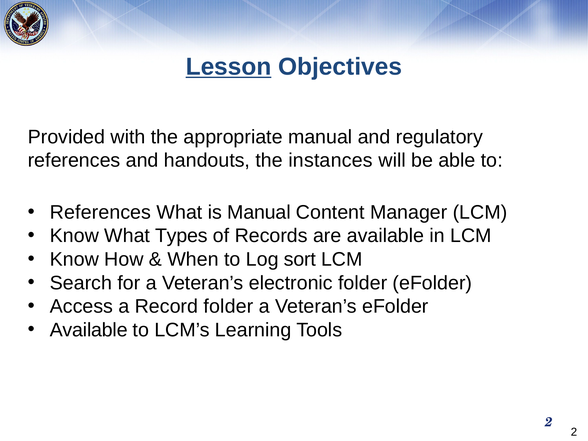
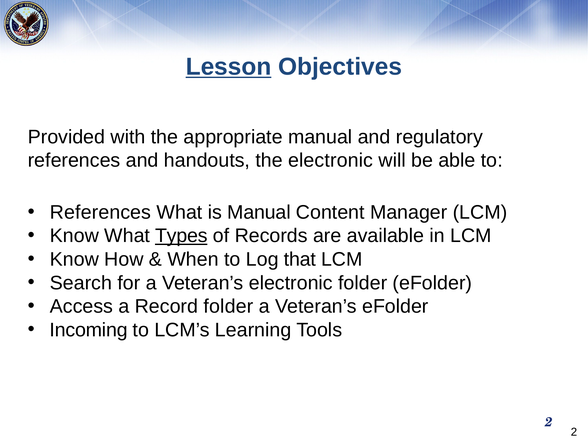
the instances: instances -> electronic
Types underline: none -> present
sort: sort -> that
Available at (89, 330): Available -> Incoming
